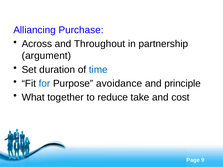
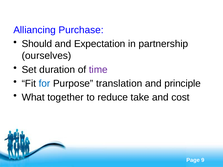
Across: Across -> Should
Throughout: Throughout -> Expectation
argument: argument -> ourselves
time colour: blue -> purple
avoidance: avoidance -> translation
